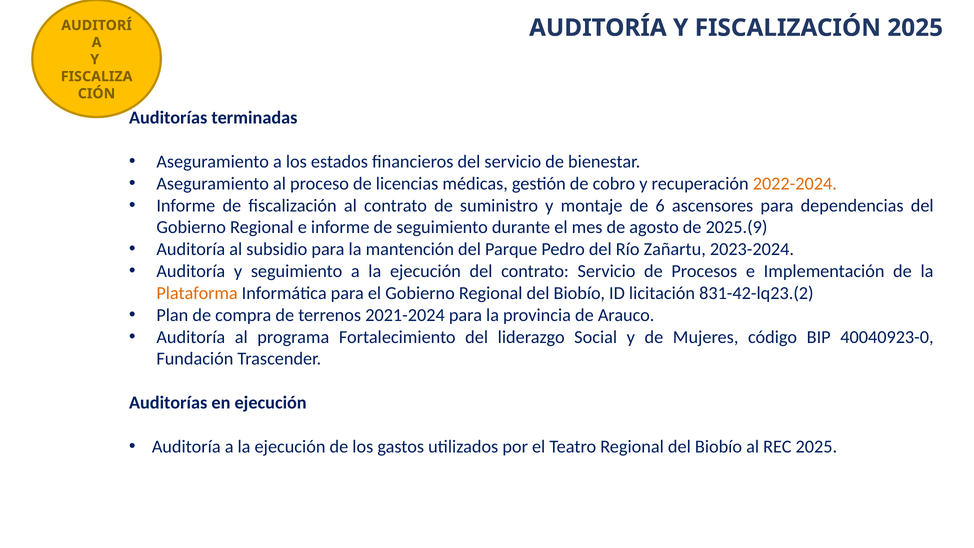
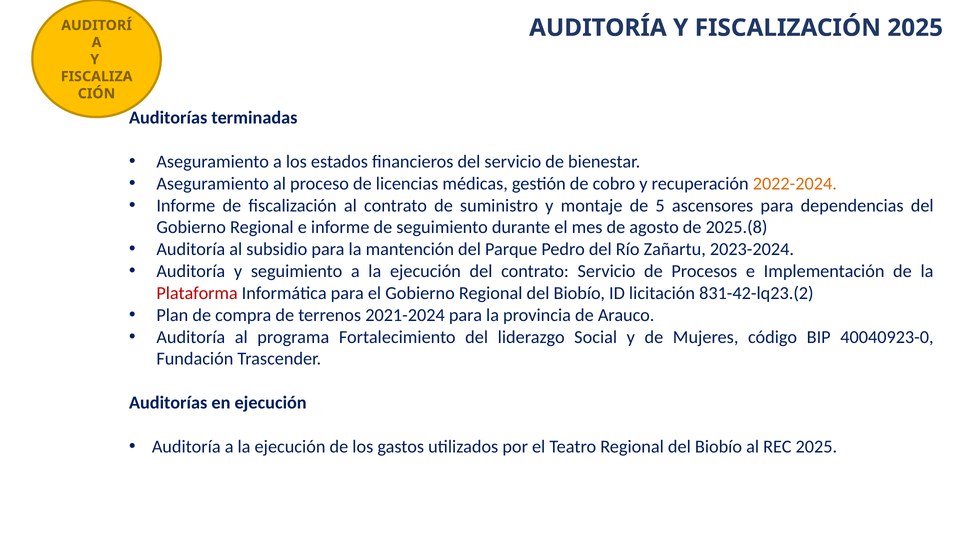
6: 6 -> 5
2025.(9: 2025.(9 -> 2025.(8
Plataforma colour: orange -> red
